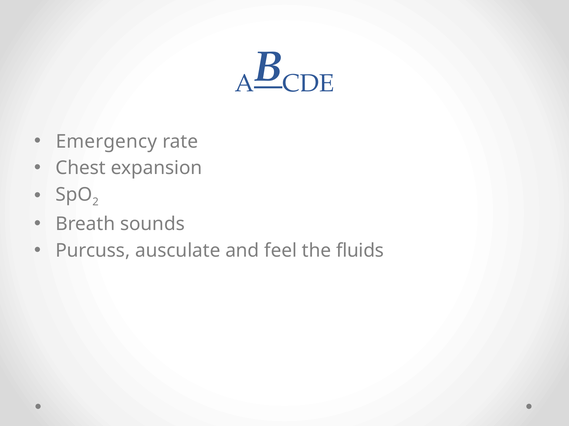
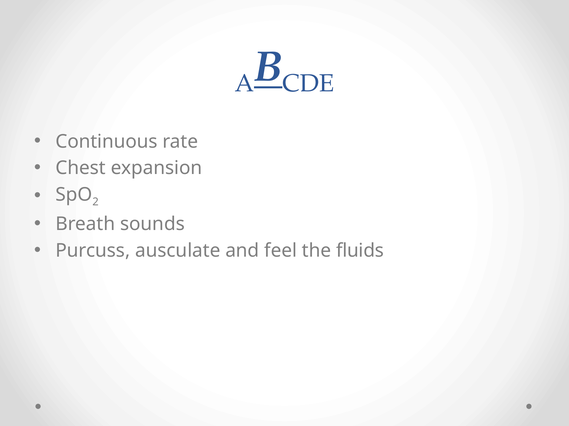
Emergency: Emergency -> Continuous
